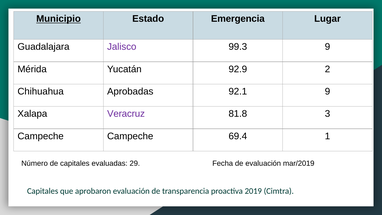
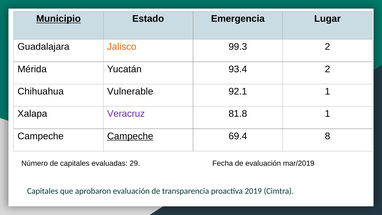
Jalisco colour: purple -> orange
99.3 9: 9 -> 2
92.9: 92.9 -> 93.4
Aprobadas: Aprobadas -> Vulnerable
92.1 9: 9 -> 1
81.8 3: 3 -> 1
Campeche at (130, 136) underline: none -> present
1: 1 -> 8
